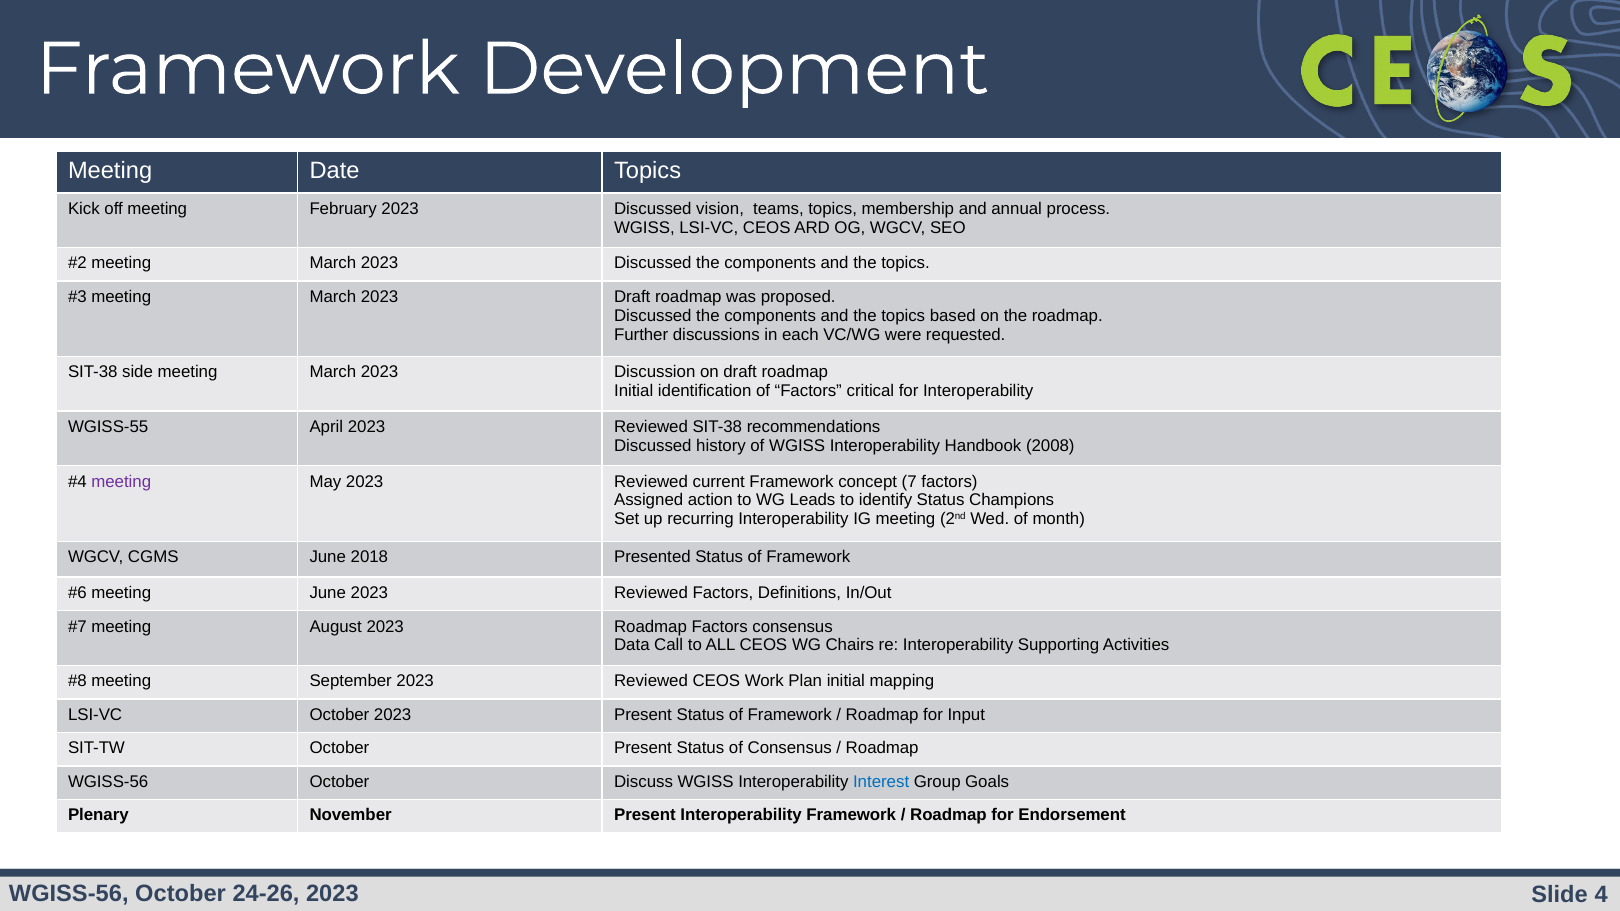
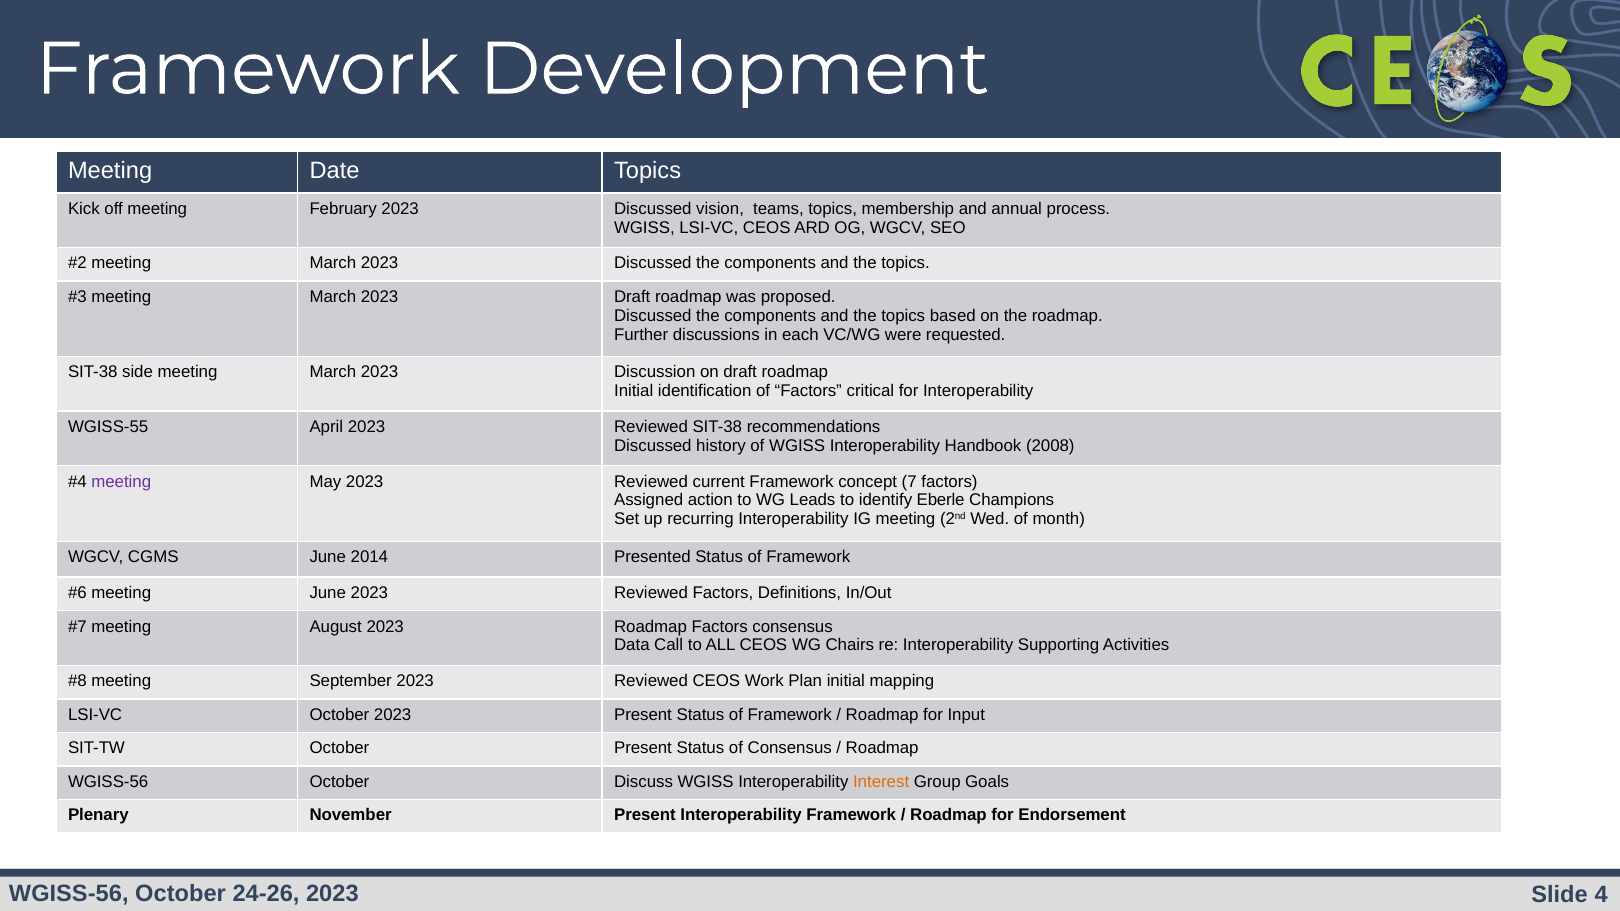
identify Status: Status -> Eberle
2018: 2018 -> 2014
Interest colour: blue -> orange
